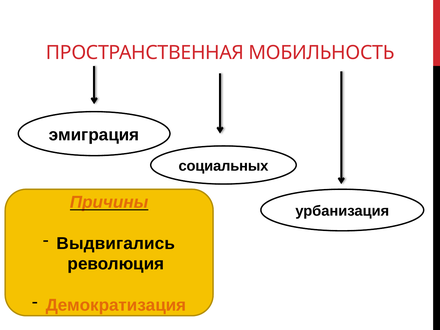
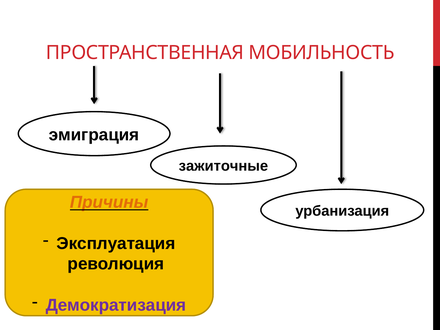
социальных: социальных -> зажиточные
Выдвигались: Выдвигались -> Эксплуатация
Демократизация colour: orange -> purple
